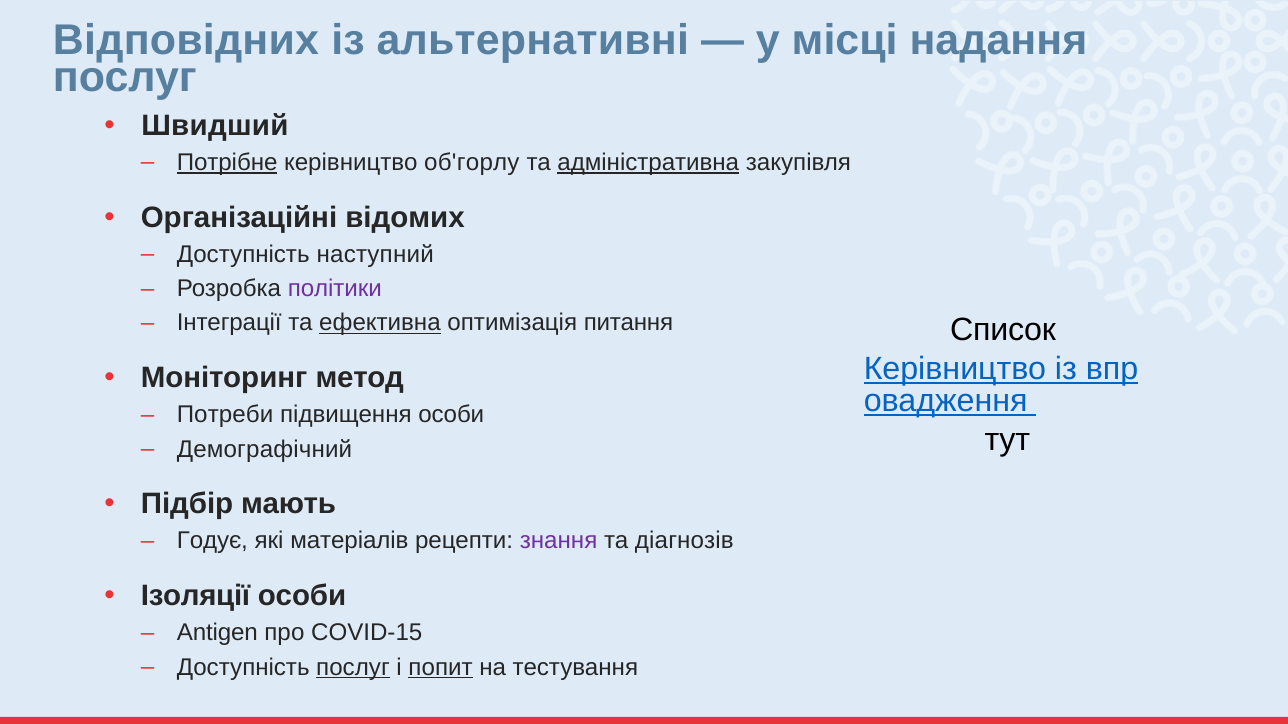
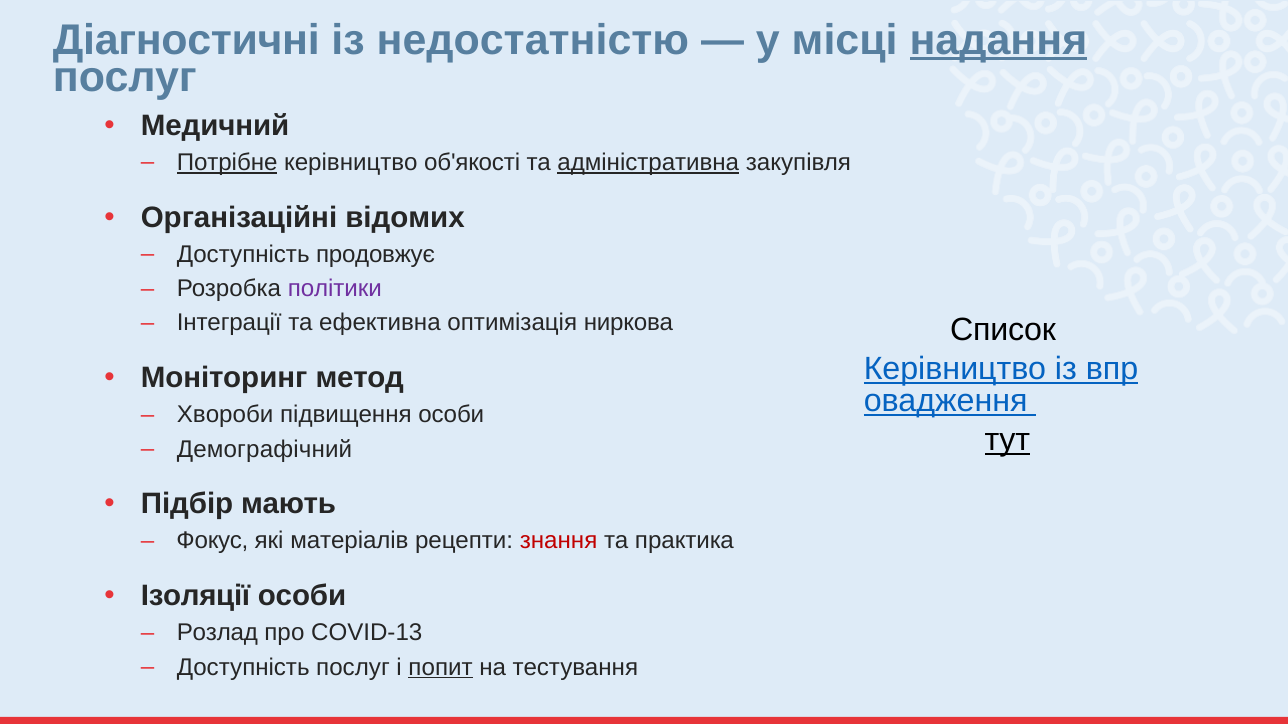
Відповідних: Відповідних -> Діагностичні
альтернативні: альтернативні -> недостатністю
надання underline: none -> present
Швидший: Швидший -> Медичний
об'горлу: об'горлу -> об'якості
наступний: наступний -> продовжує
ефективна underline: present -> none
питання: питання -> ниркова
Потреби: Потреби -> Хвороби
тут underline: none -> present
Годує: Годує -> Фокус
знання colour: purple -> red
діагнозів: діагнозів -> практика
Antigen: Antigen -> Розлад
COVID-15: COVID-15 -> COVID-13
послуг at (353, 668) underline: present -> none
